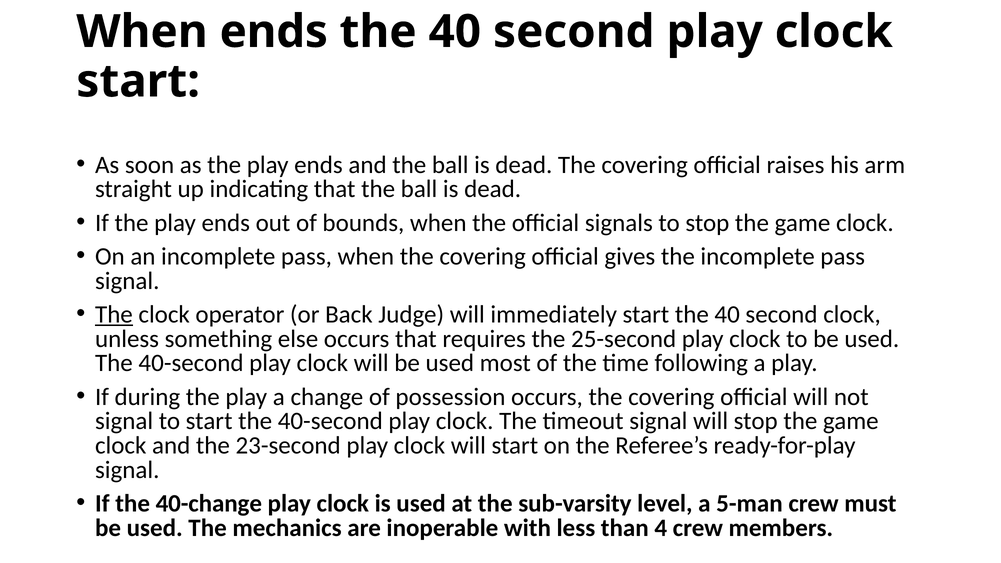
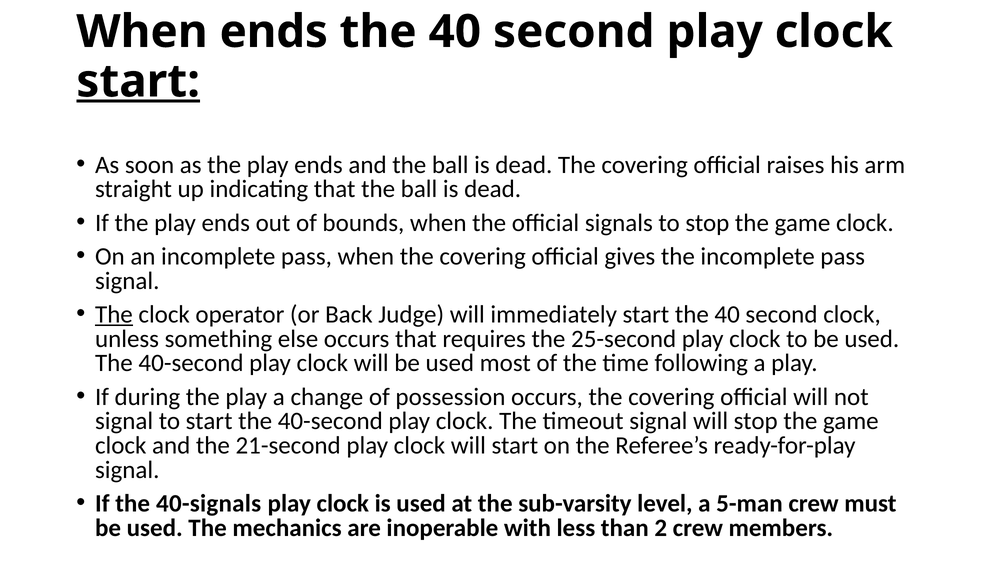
start at (138, 81) underline: none -> present
23-second: 23-second -> 21-second
40-change: 40-change -> 40-signals
4: 4 -> 2
